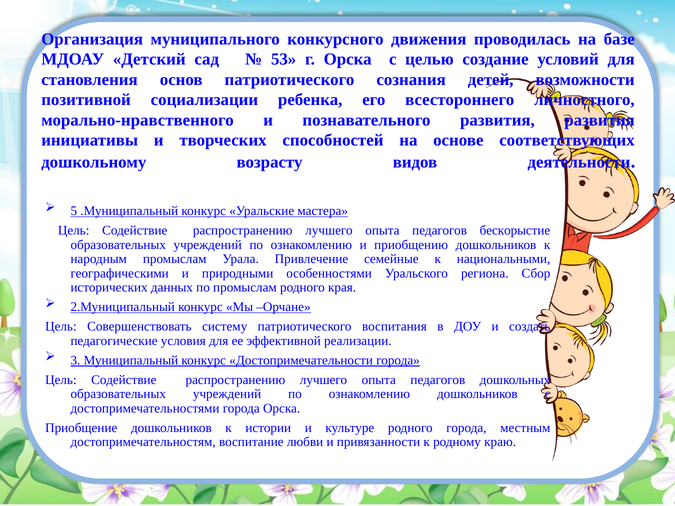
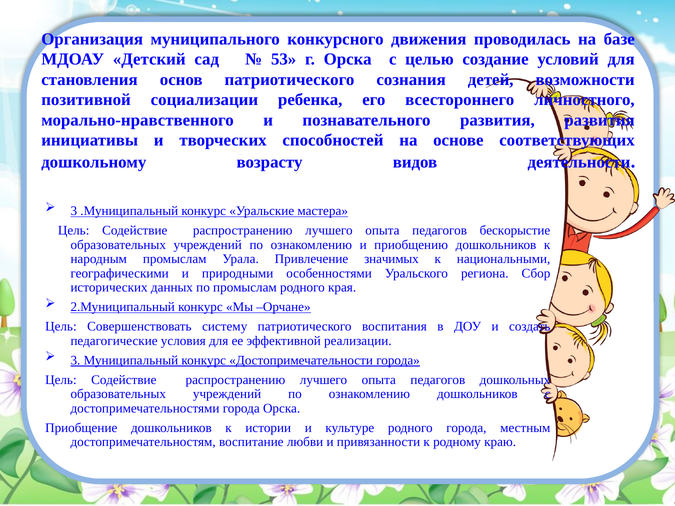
5 at (74, 211): 5 -> 3
семейные: семейные -> значимых
